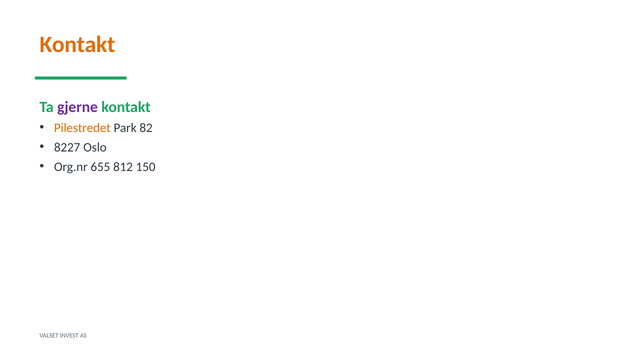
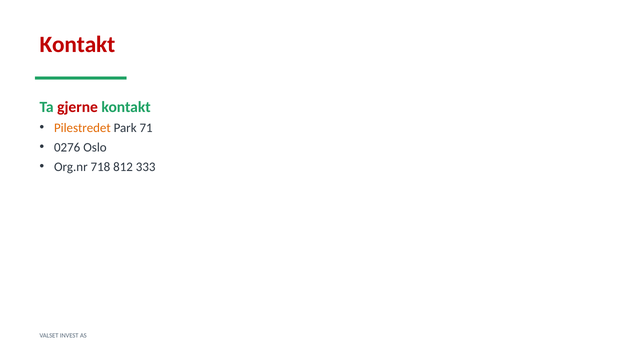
Kontakt at (77, 44) colour: orange -> red
gjerne colour: purple -> red
82: 82 -> 71
8227: 8227 -> 0276
655: 655 -> 718
150: 150 -> 333
